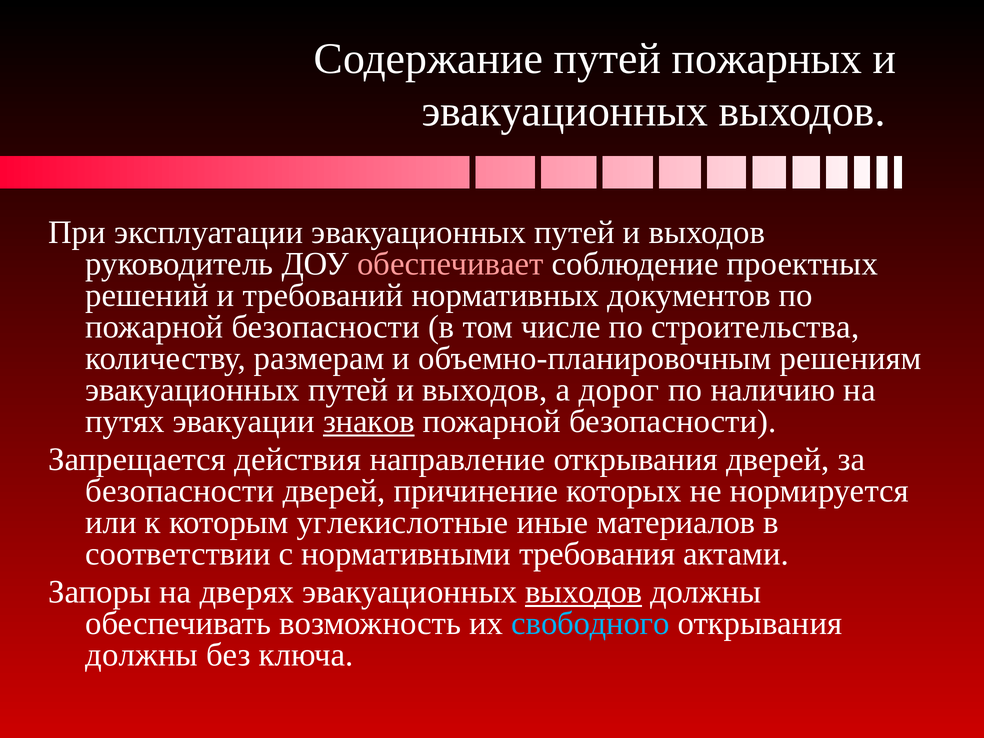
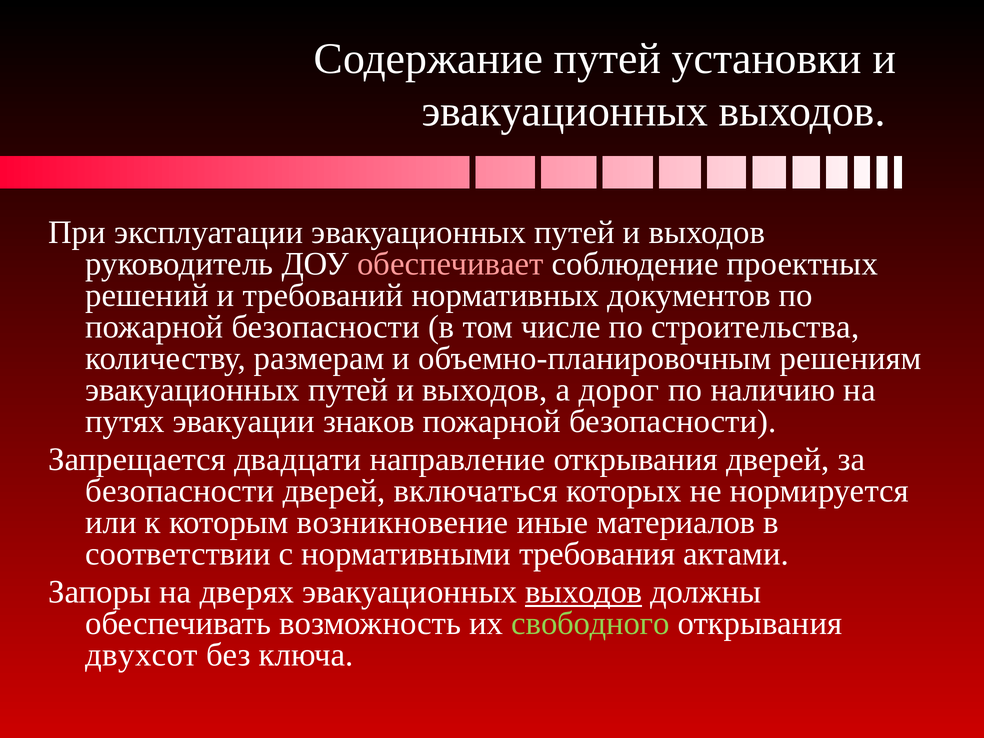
пожарных: пожарных -> установки
знаков underline: present -> none
действия: действия -> двадцати
причинение: причинение -> включаться
углекислотные: углекислотные -> возникновение
свободного colour: light blue -> light green
должны at (142, 655): должны -> двухсот
